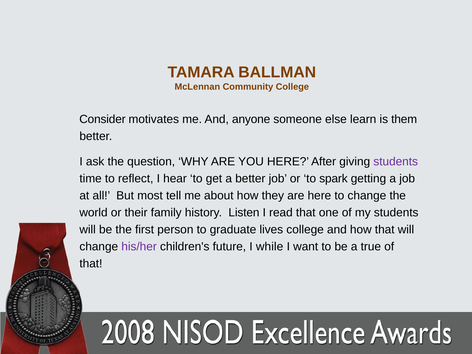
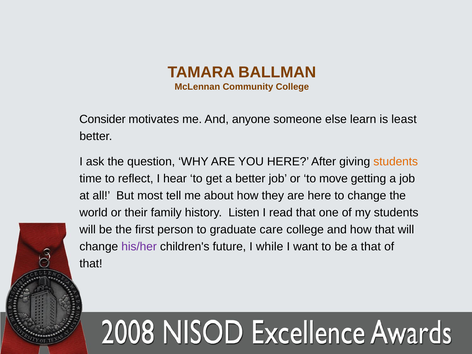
them: them -> least
students at (396, 162) colour: purple -> orange
spark: spark -> move
lives: lives -> care
a true: true -> that
